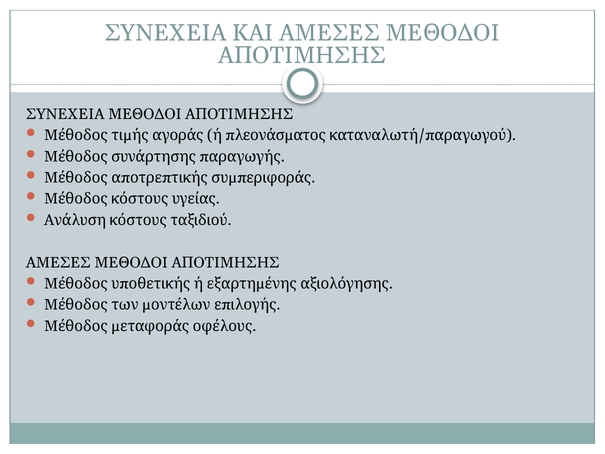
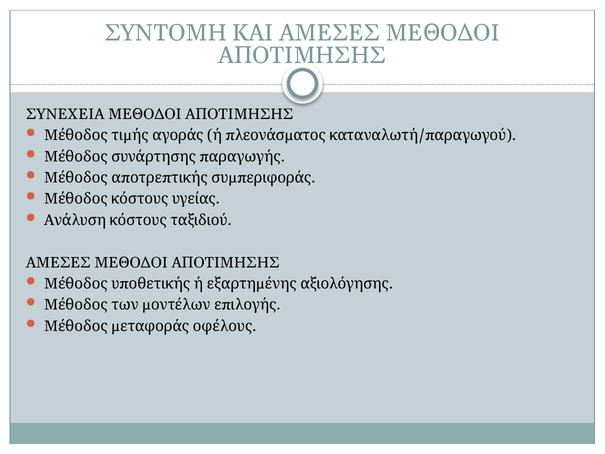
ΣΥΝΕΧΕΙΑ at (166, 33): ΣΥΝΕΧΕΙΑ -> ΣΥΝΤΟΜΗ
